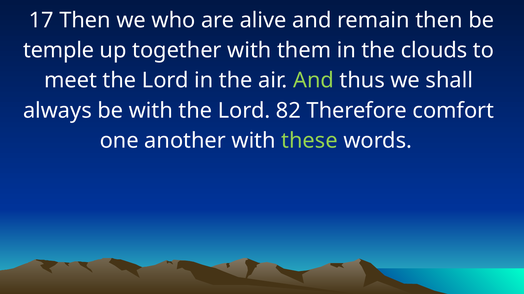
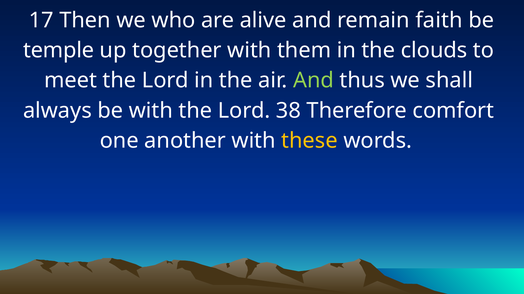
remain then: then -> faith
82: 82 -> 38
these colour: light green -> yellow
